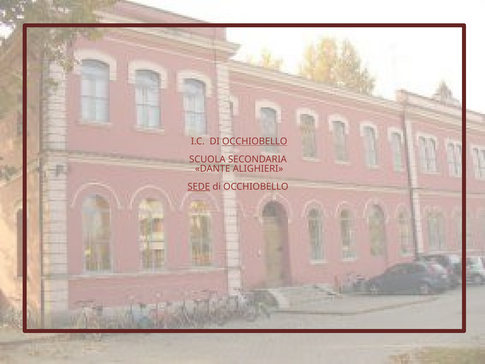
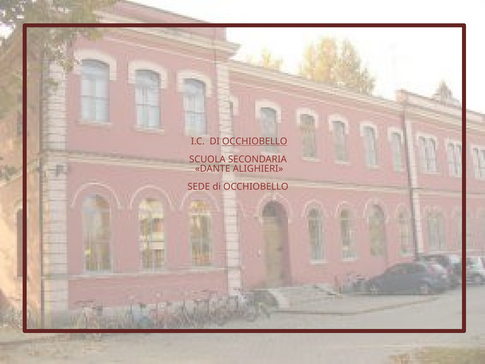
SEDE underline: present -> none
